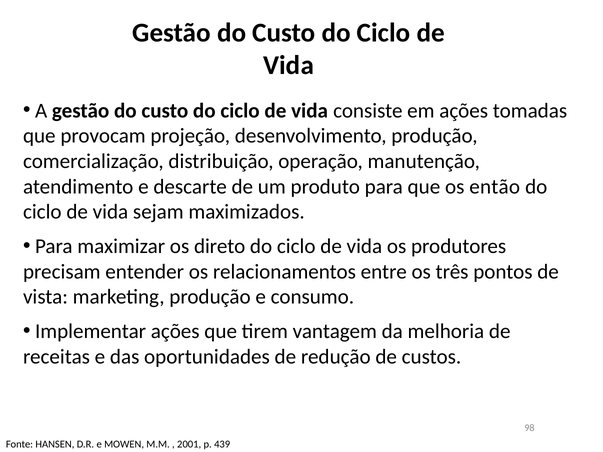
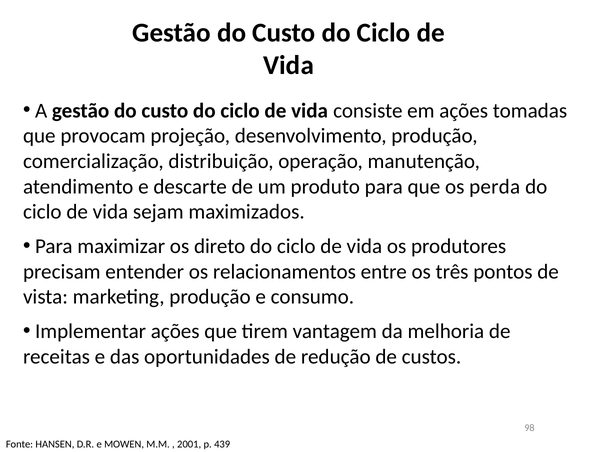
então: então -> perda
